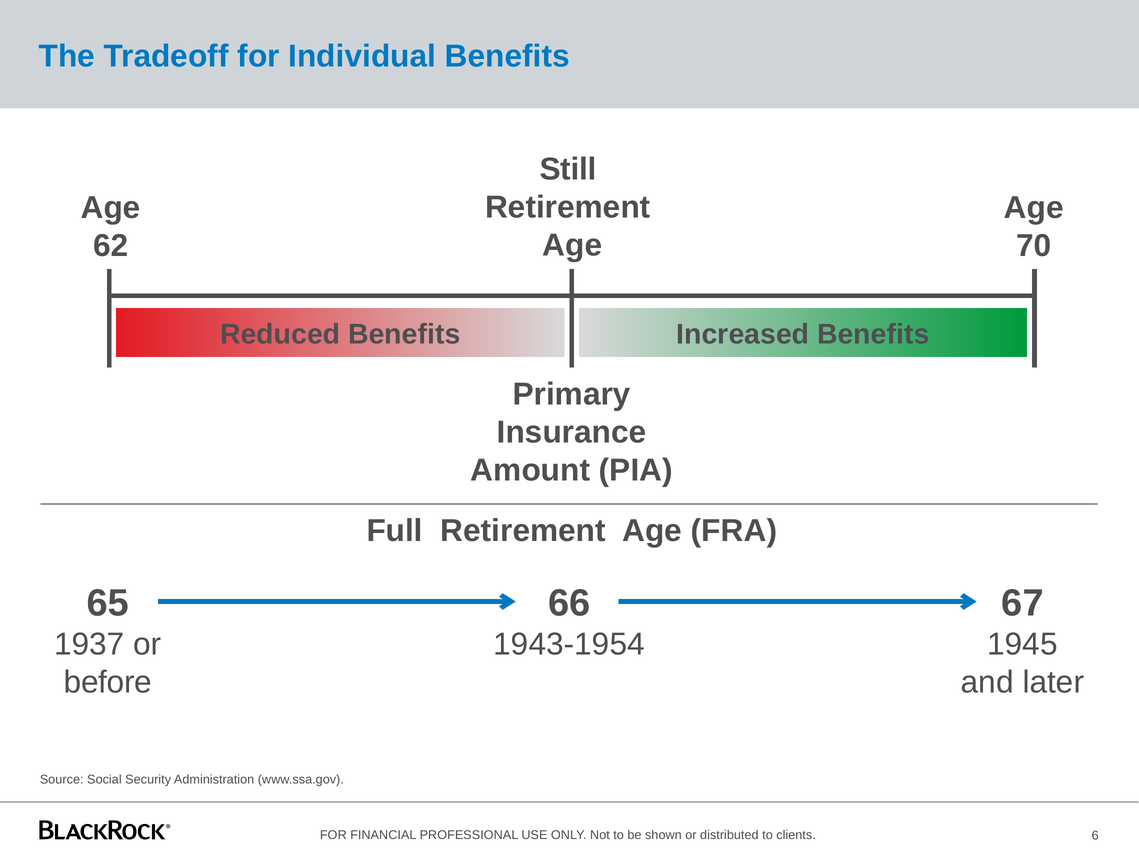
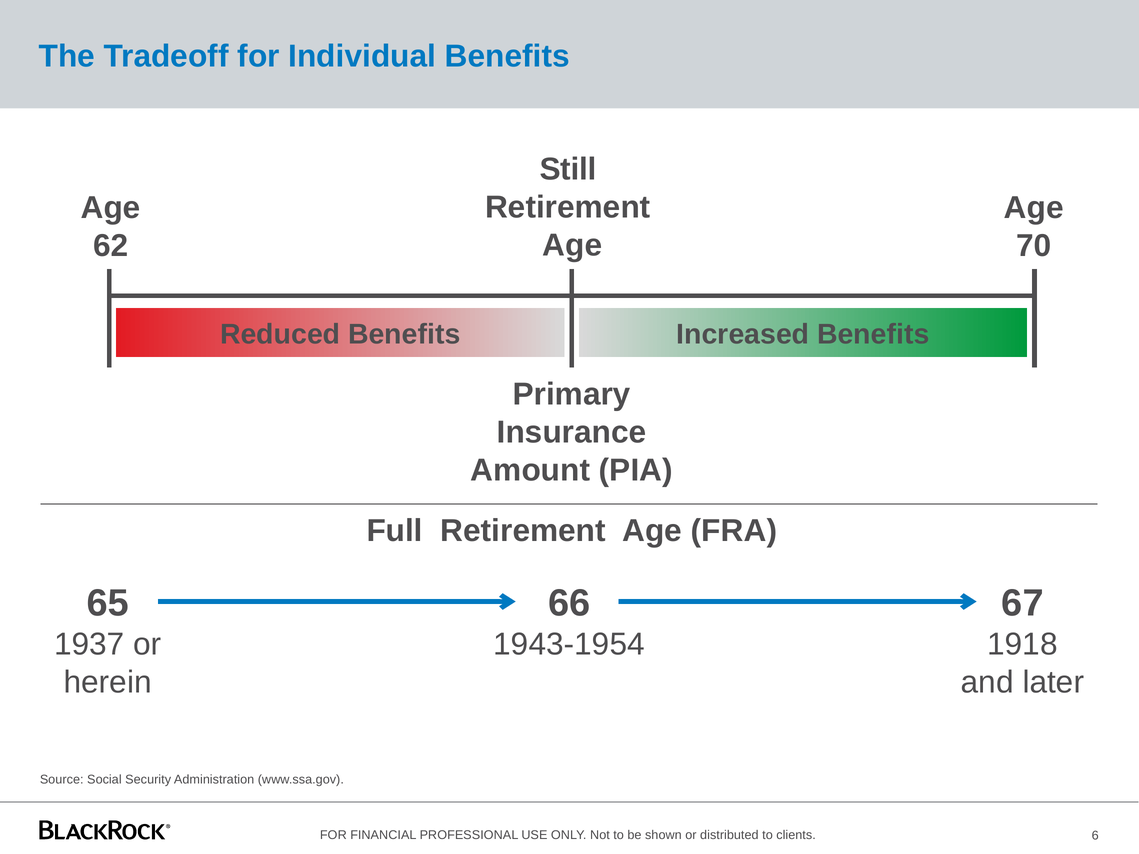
1945: 1945 -> 1918
before: before -> herein
